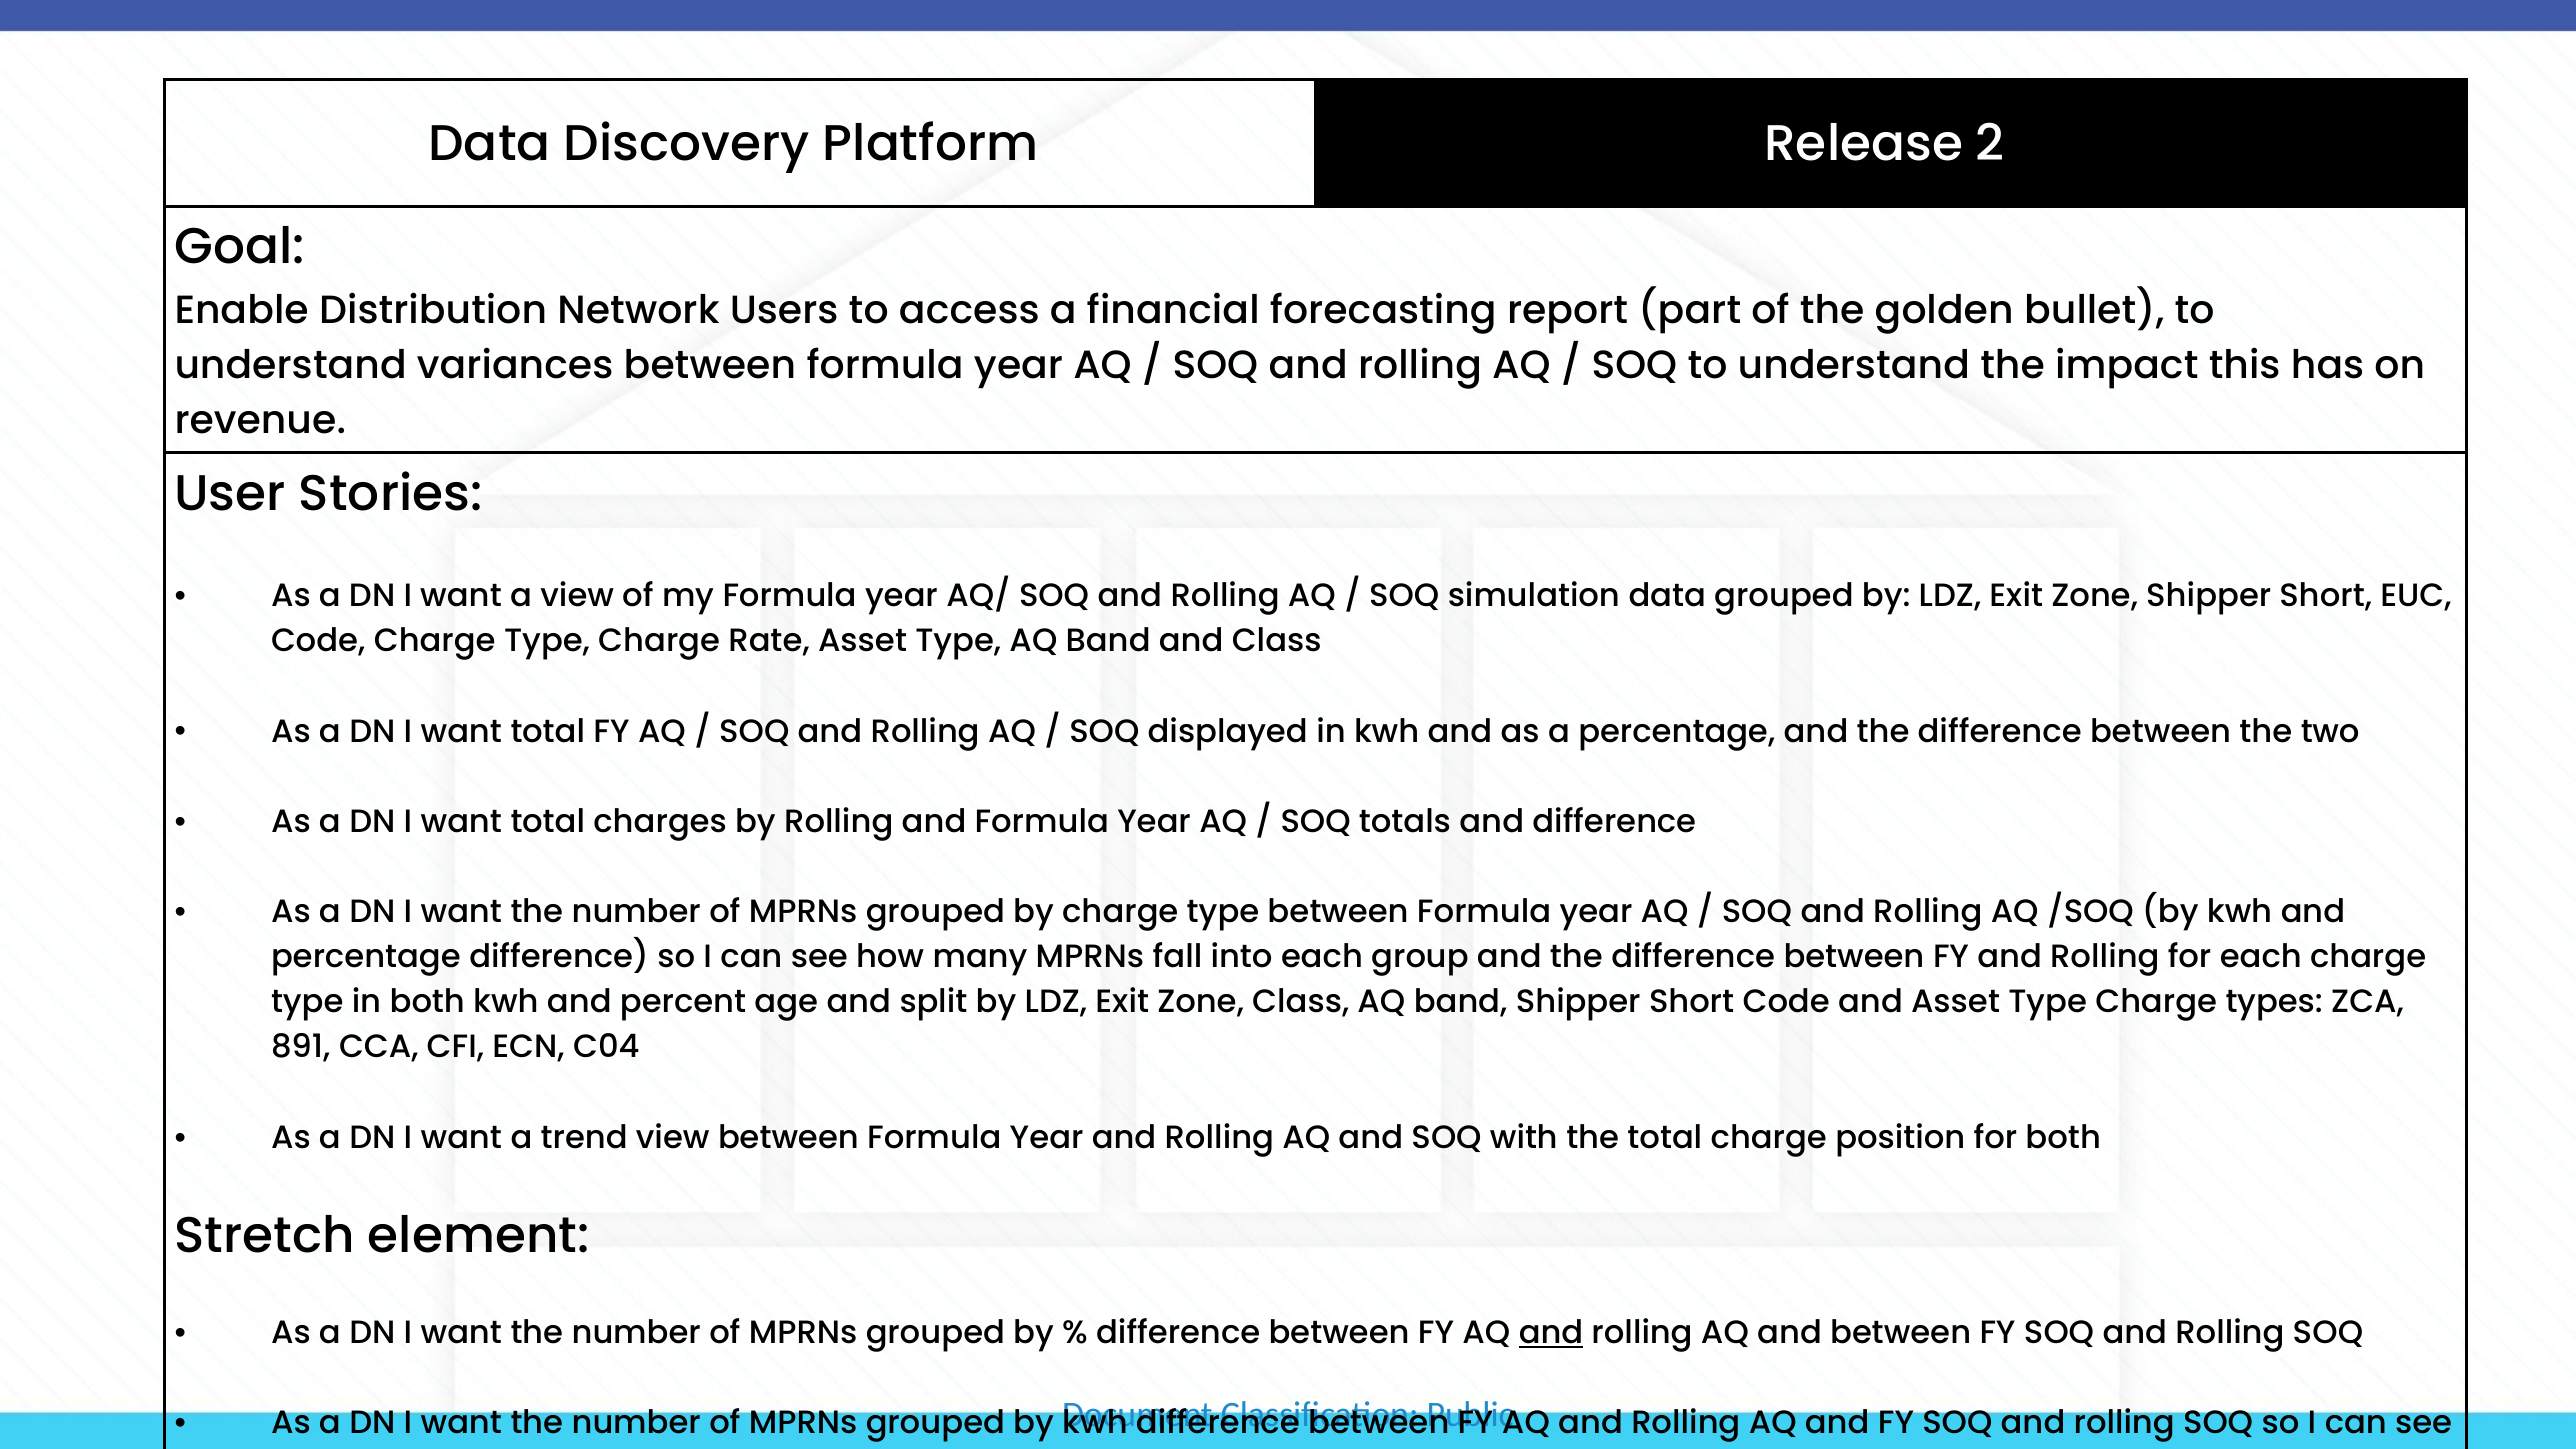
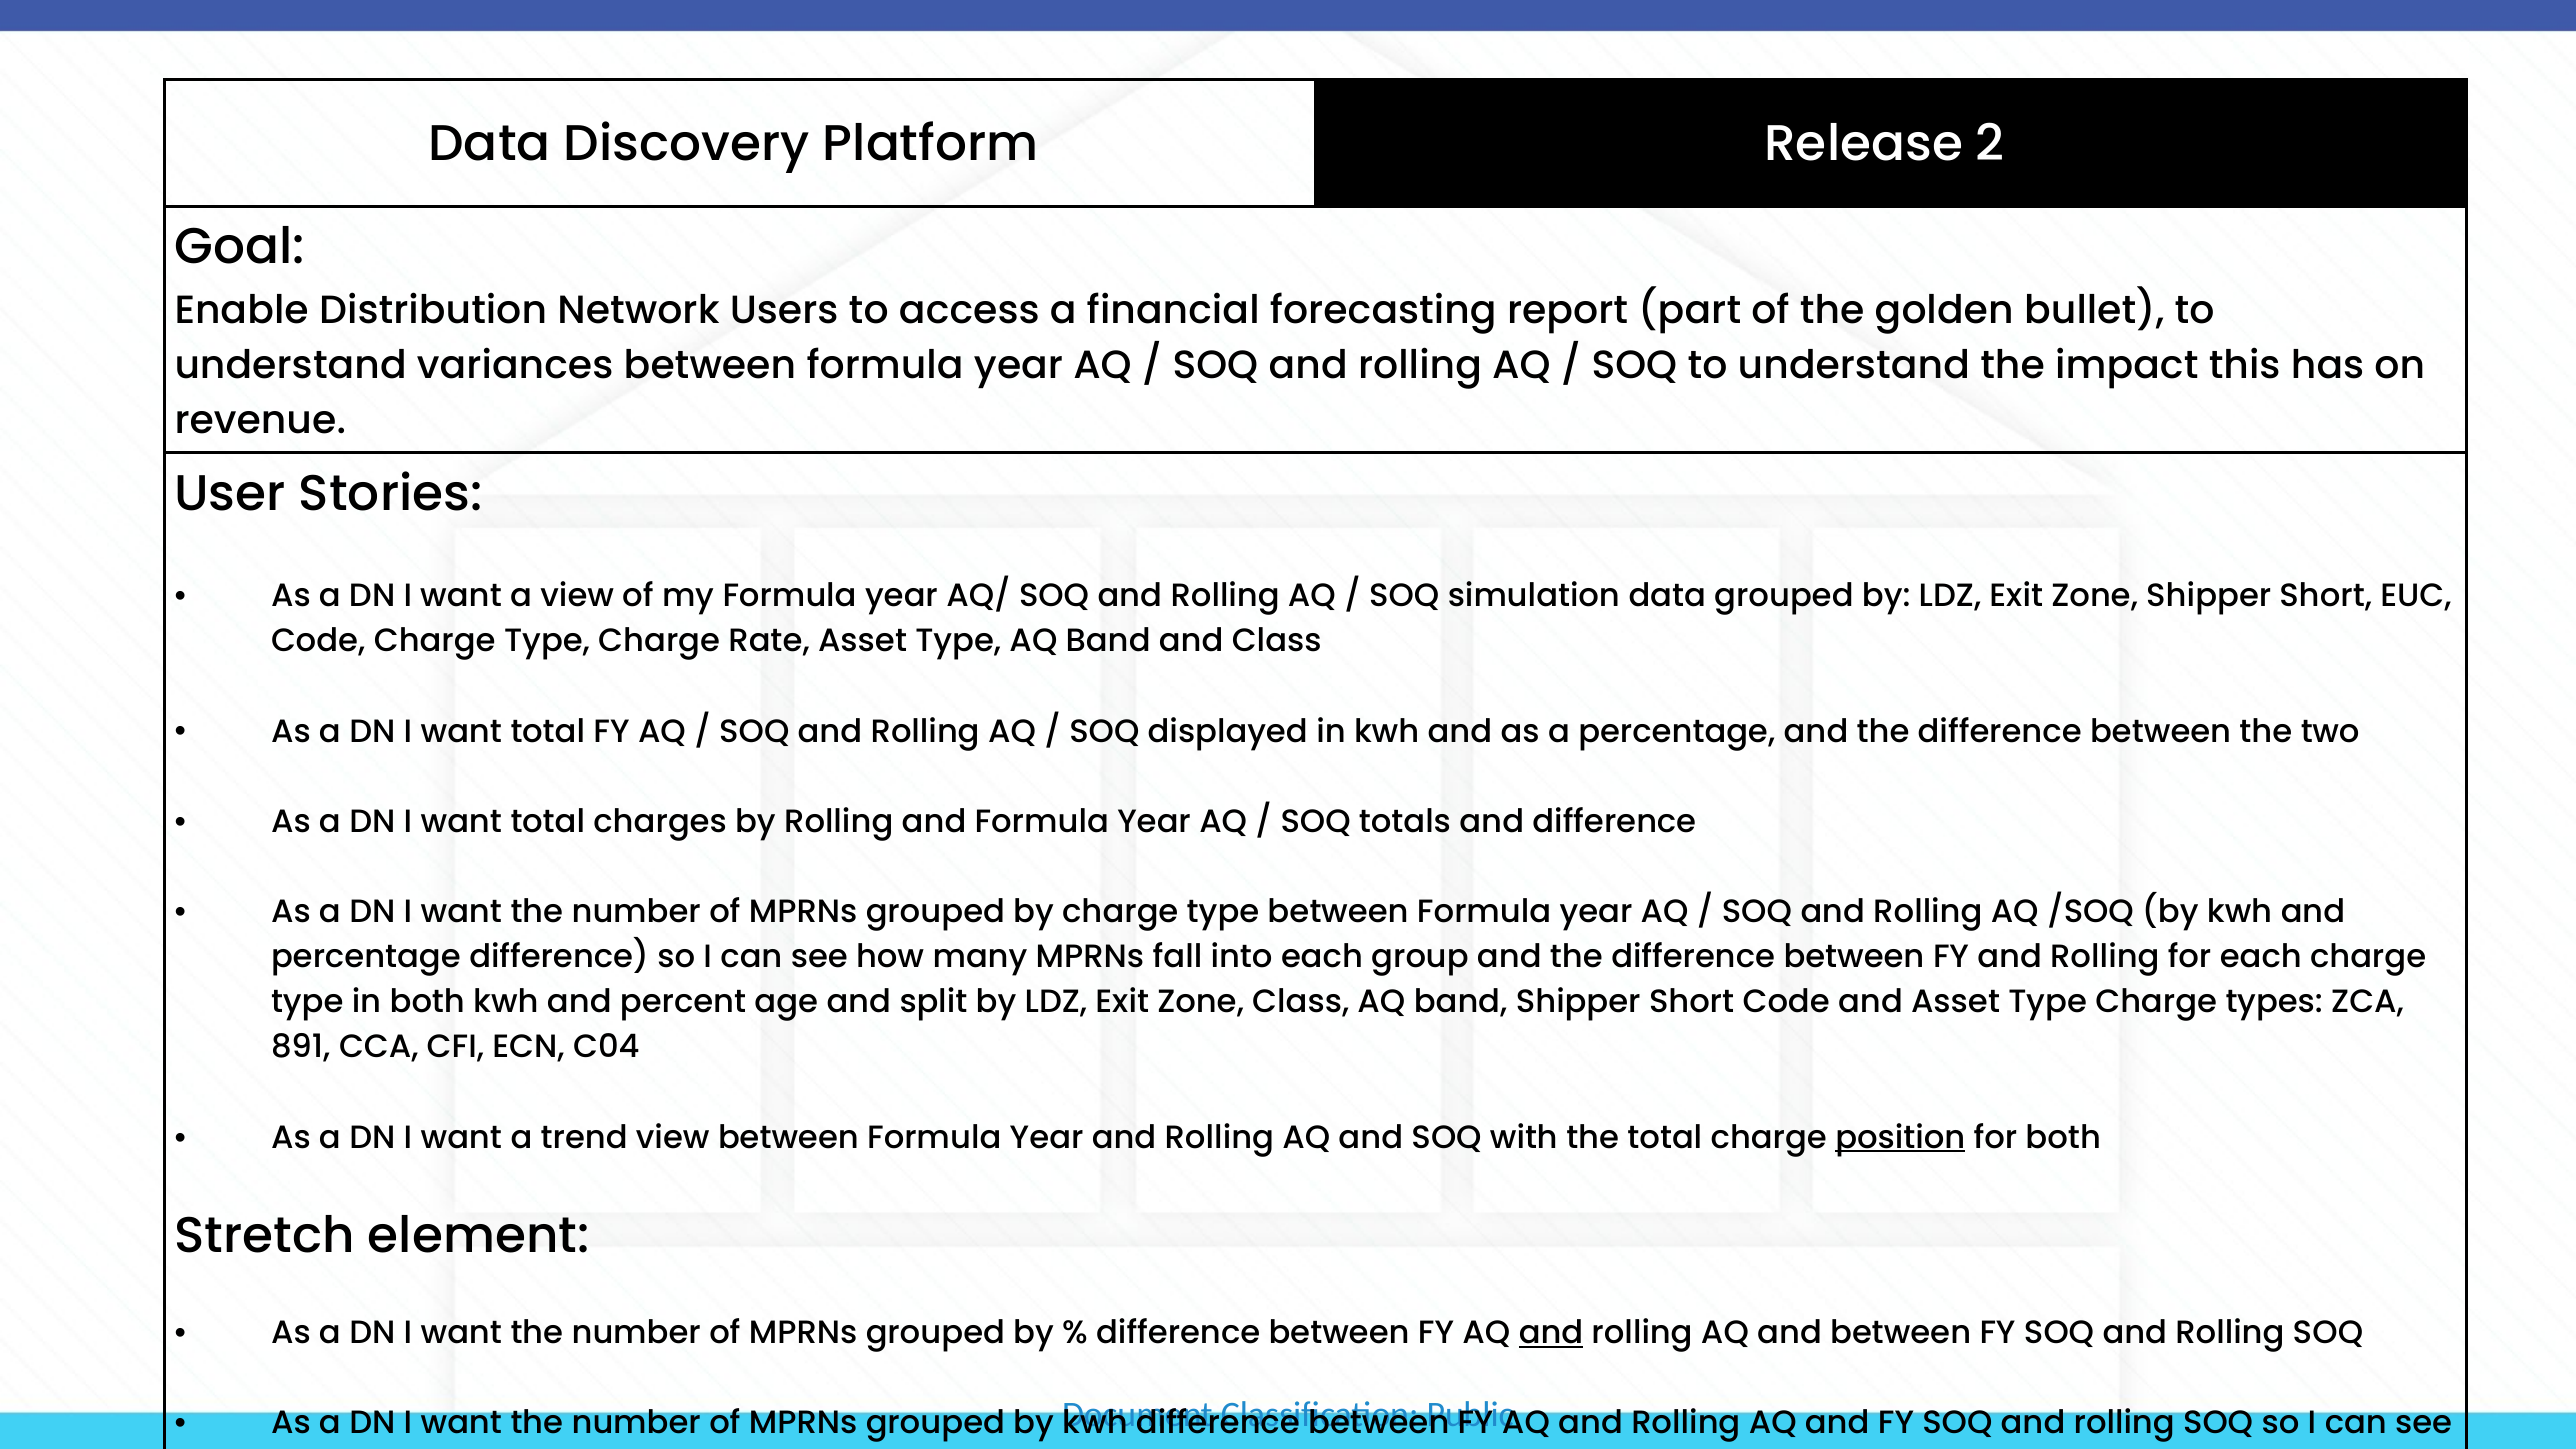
position underline: none -> present
